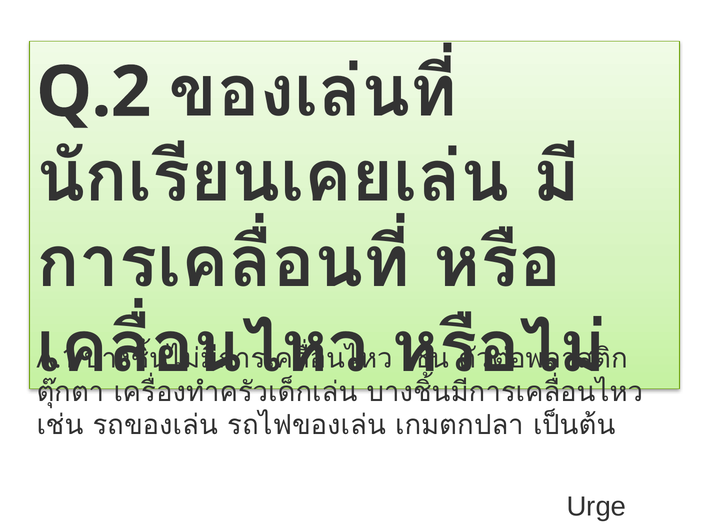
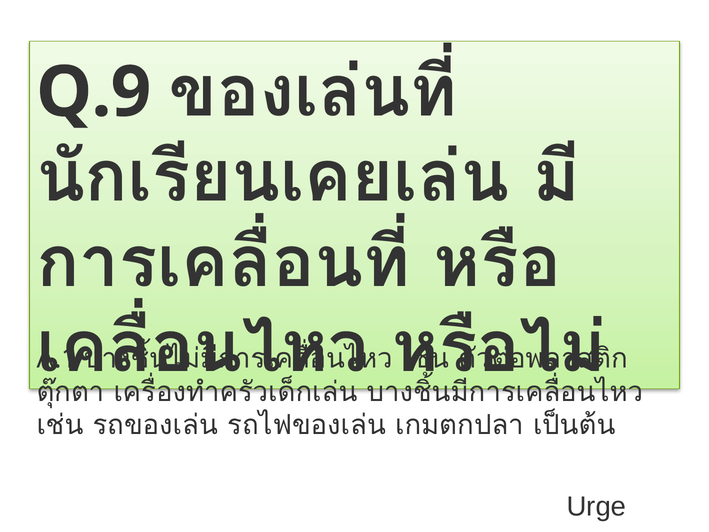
Q.2: Q.2 -> Q.9
